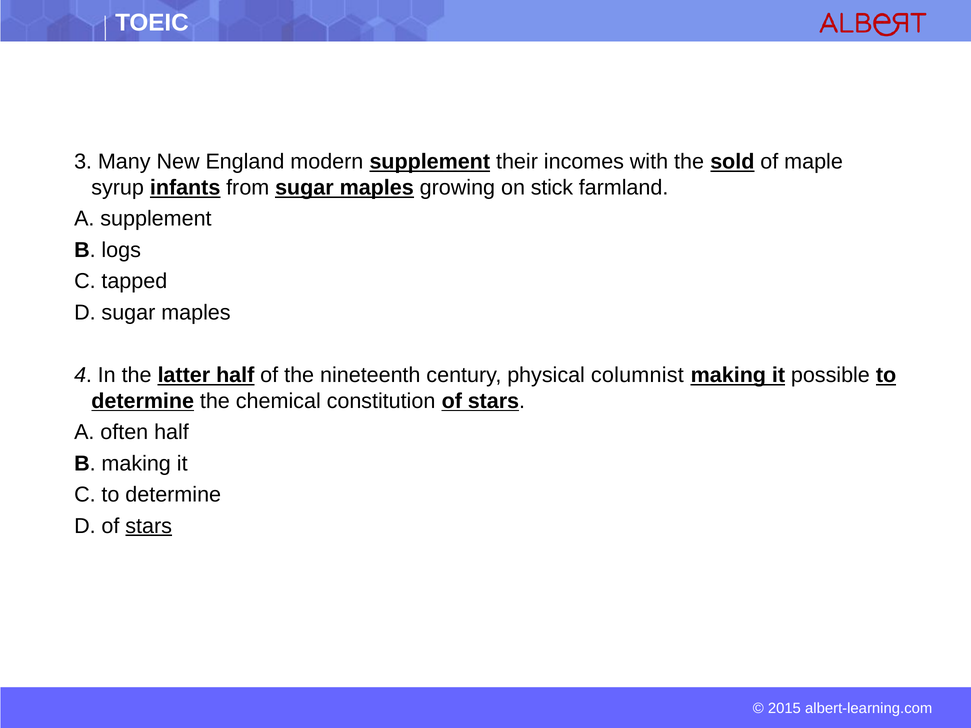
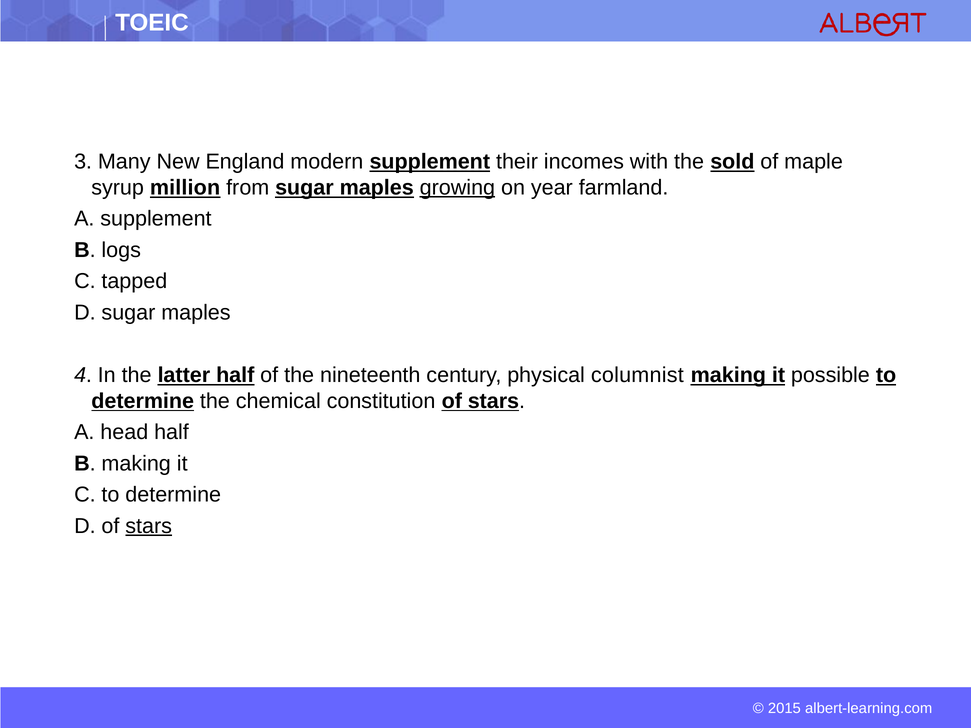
infants: infants -> million
growing underline: none -> present
stick: stick -> year
often: often -> head
